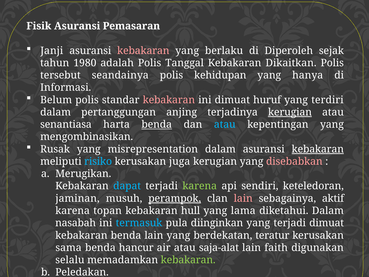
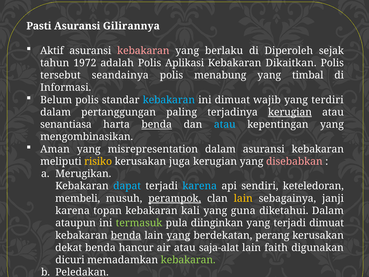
Fisik: Fisik -> Pasti
Pemasaran: Pemasaran -> Gilirannya
Janji: Janji -> Aktif
1980: 1980 -> 1972
Tanggal: Tanggal -> Aplikasi
kehidupan: kehidupan -> menabung
hanya: hanya -> timbal
kebakaran at (169, 100) colour: pink -> light blue
huruf: huruf -> wajib
anjing: anjing -> paling
Rusak: Rusak -> Aman
kebakaran at (318, 149) underline: present -> none
risiko colour: light blue -> yellow
karena at (200, 186) colour: light green -> light blue
jaminan: jaminan -> membeli
lain at (243, 198) colour: pink -> yellow
aktif: aktif -> janji
hull: hull -> kali
lama: lama -> guna
nasabah: nasabah -> ataupun
termasuk colour: light blue -> light green
benda at (126, 235) underline: none -> present
yang at (178, 235) underline: none -> present
teratur: teratur -> perang
sama: sama -> dekat
selalu: selalu -> dicuri
